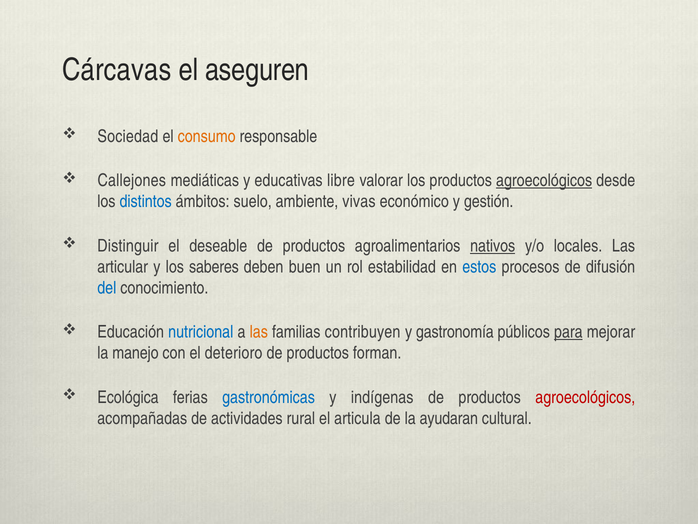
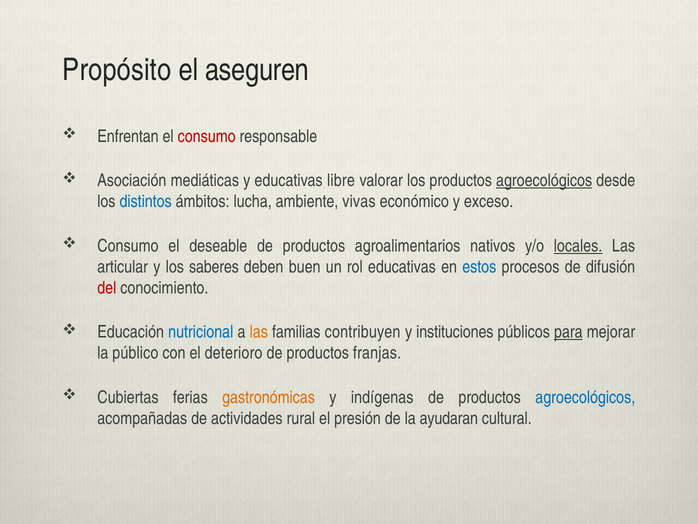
Cárcavas: Cárcavas -> Propósito
Sociedad: Sociedad -> Enfrentan
consumo at (207, 136) colour: orange -> red
Callejones: Callejones -> Asociación
suelo: suelo -> lucha
gestión: gestión -> exceso
Distinguir at (128, 246): Distinguir -> Consumo
nativos underline: present -> none
locales underline: none -> present
rol estabilidad: estabilidad -> educativas
del colour: blue -> red
gastronomía: gastronomía -> instituciones
manejo: manejo -> público
forman: forman -> franjas
Ecológica: Ecológica -> Cubiertas
gastronómicas colour: blue -> orange
agroecológicos at (585, 397) colour: red -> blue
articula: articula -> presión
